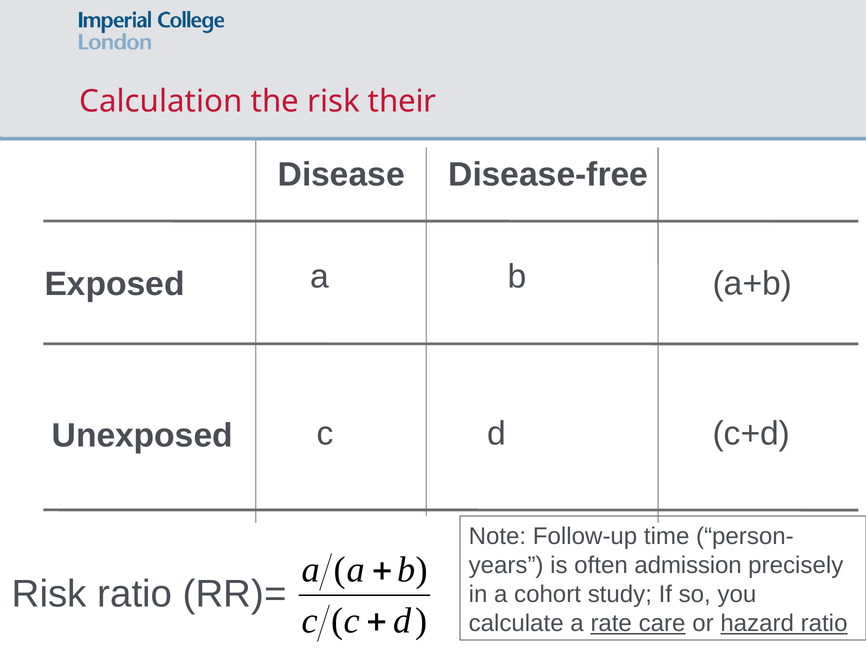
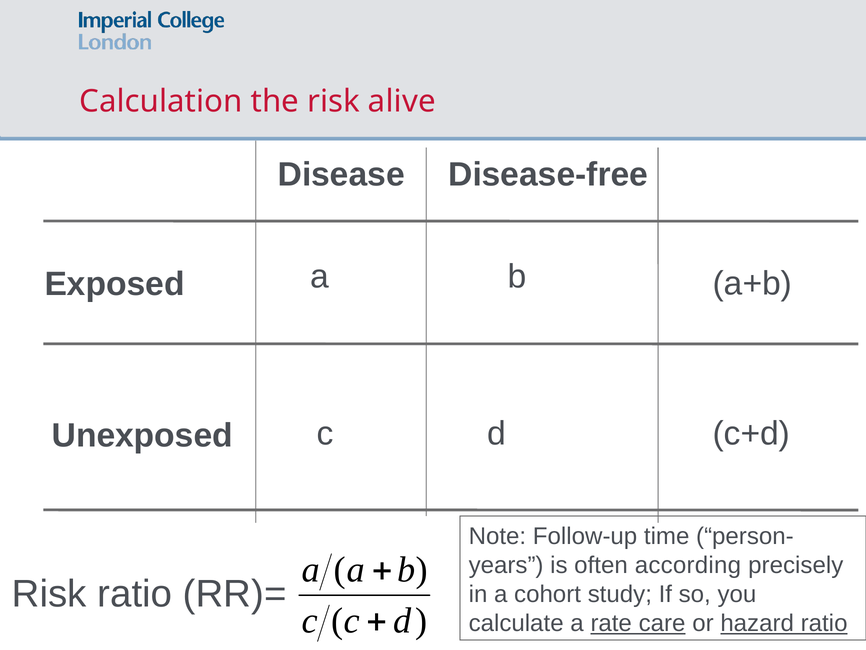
their: their -> alive
admission: admission -> according
